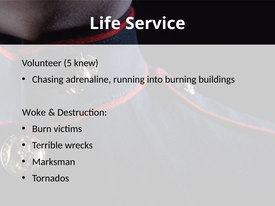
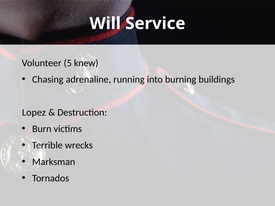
Life: Life -> Will
Woke: Woke -> Lopez
